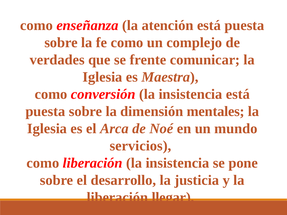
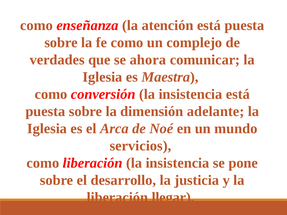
frente: frente -> ahora
mentales: mentales -> adelante
